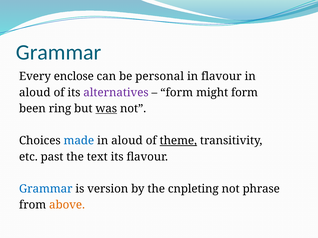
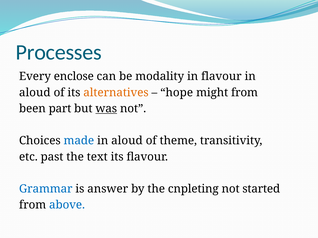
Grammar at (59, 53): Grammar -> Processes
personal: personal -> modality
alternatives colour: purple -> orange
form at (177, 93): form -> hope
might form: form -> from
ring: ring -> part
theme underline: present -> none
version: version -> answer
phrase: phrase -> started
above colour: orange -> blue
